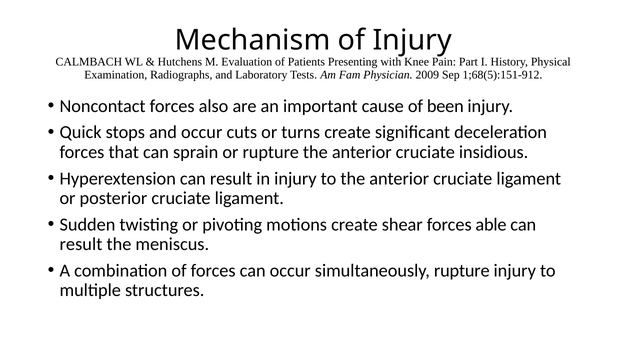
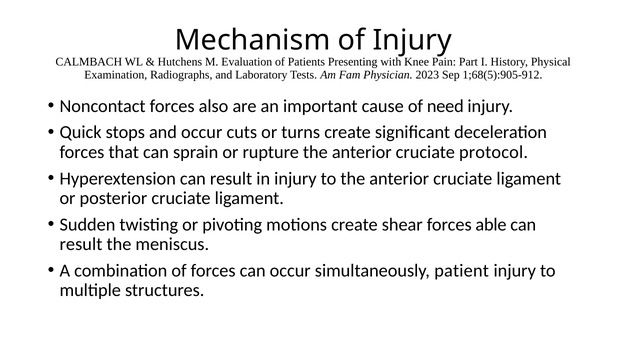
2009: 2009 -> 2023
1;68(5):151-912: 1;68(5):151-912 -> 1;68(5):905-912
been: been -> need
insidious: insidious -> protocol
simultaneously rupture: rupture -> patient
